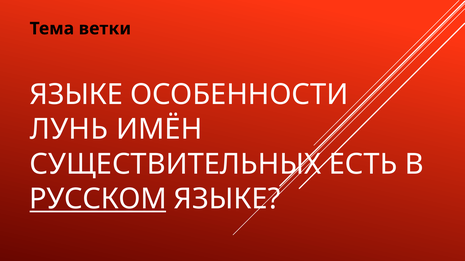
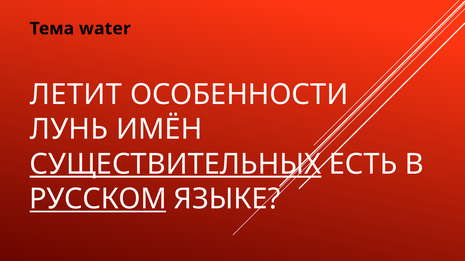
ветки: ветки -> water
ЯЗЫКЕ at (76, 95): ЯЗЫКЕ -> ЛЕТИТ
СУЩЕСТВИТЕЛЬНЫХ underline: none -> present
